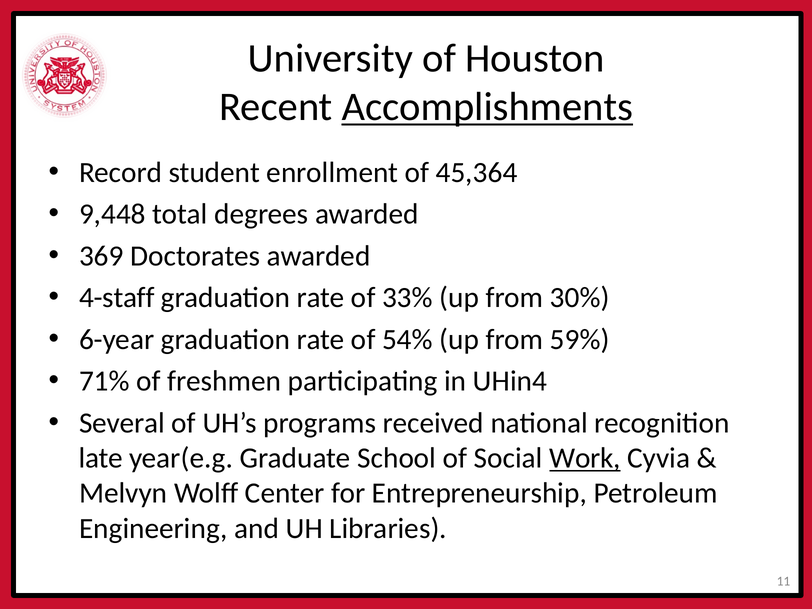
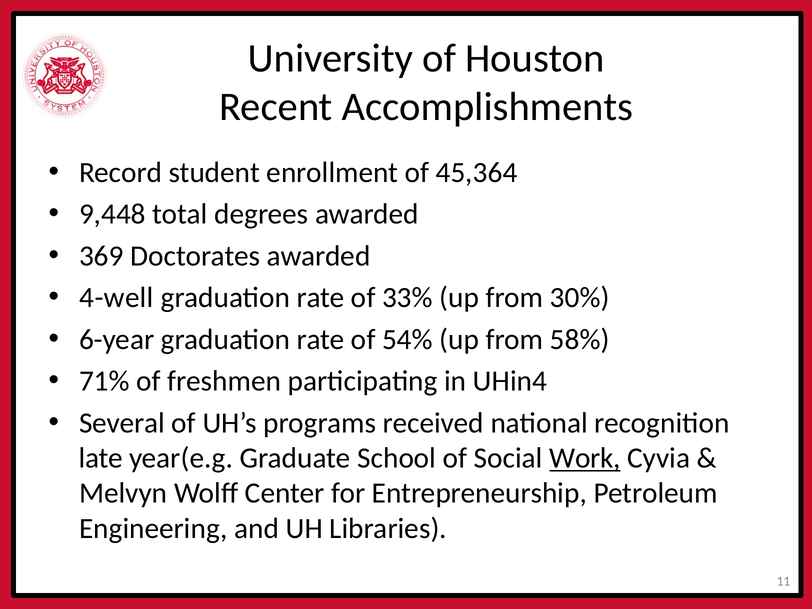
Accomplishments underline: present -> none
4-staff: 4-staff -> 4-well
59%: 59% -> 58%
